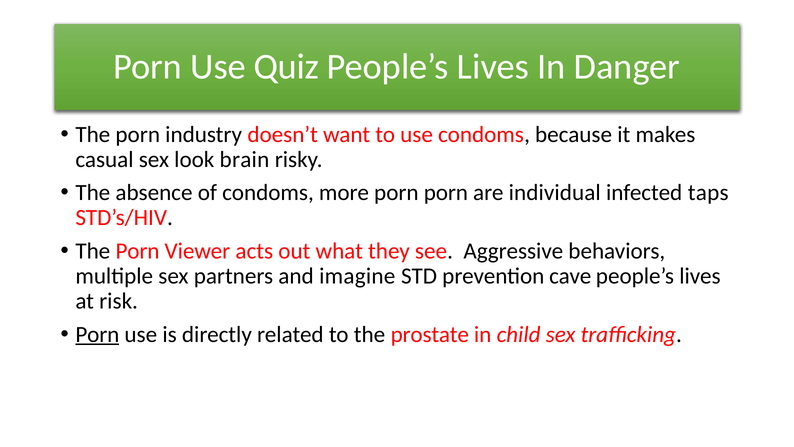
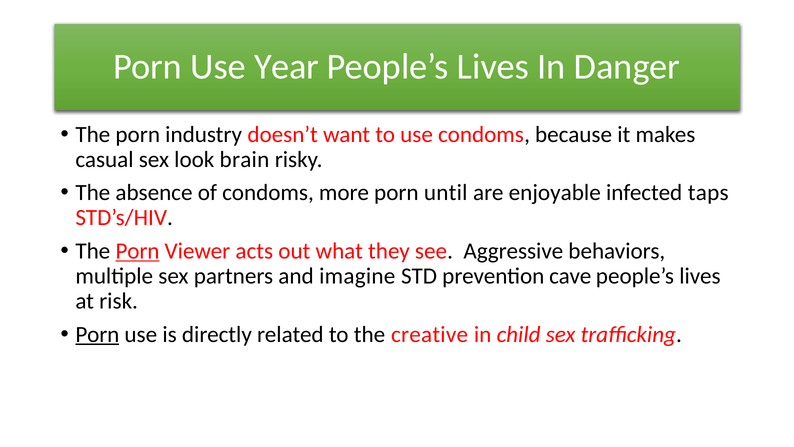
Quiz: Quiz -> Year
porn porn: porn -> until
individual: individual -> enjoyable
Porn at (137, 251) underline: none -> present
prostate: prostate -> creative
